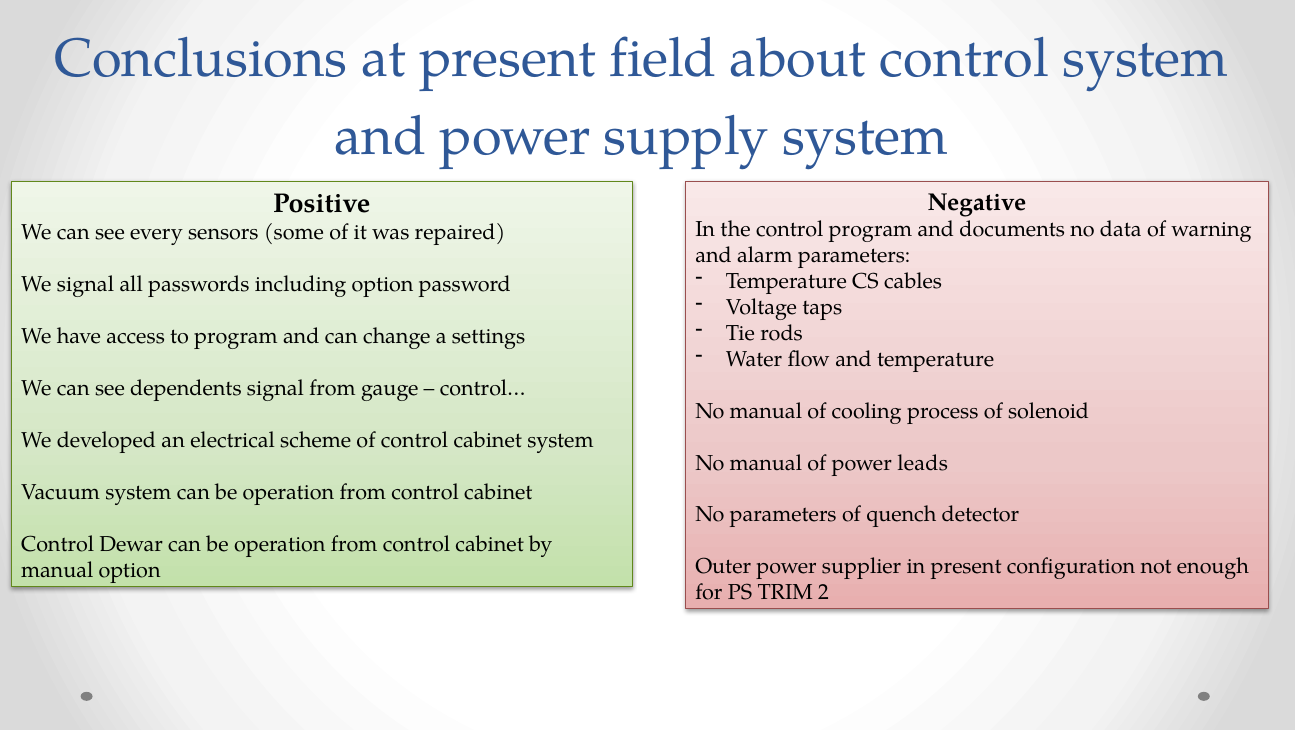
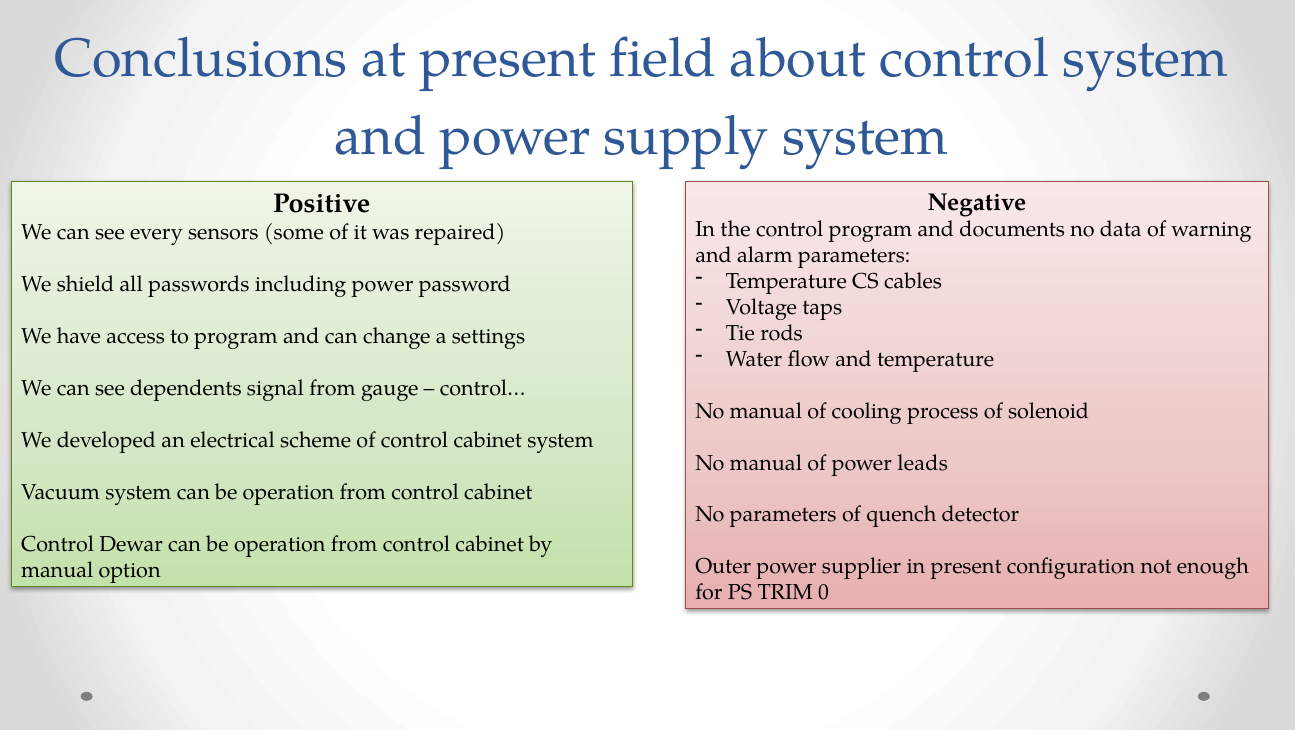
We signal: signal -> shield
including option: option -> power
2: 2 -> 0
